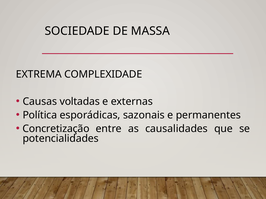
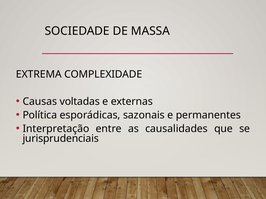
Concretização: Concretização -> Interpretação
potencialidades: potencialidades -> jurisprudenciais
